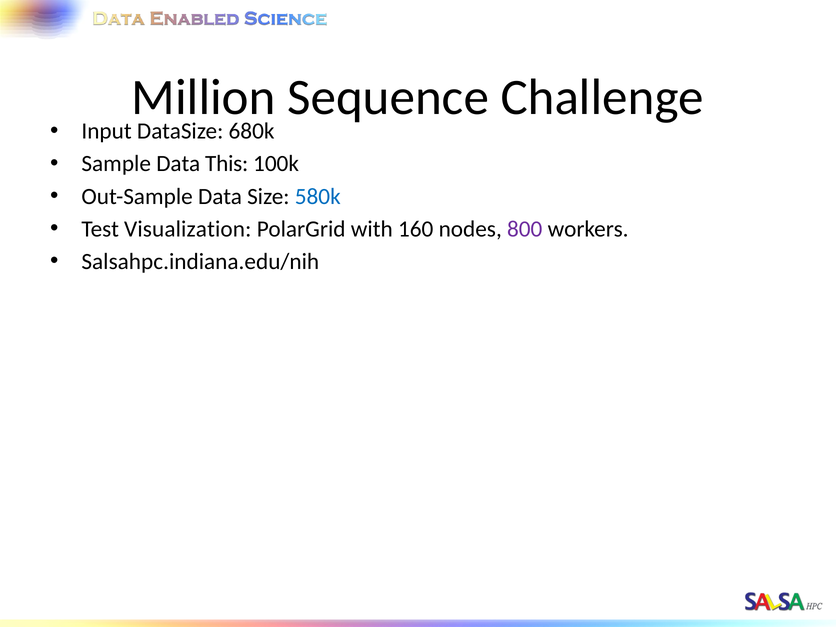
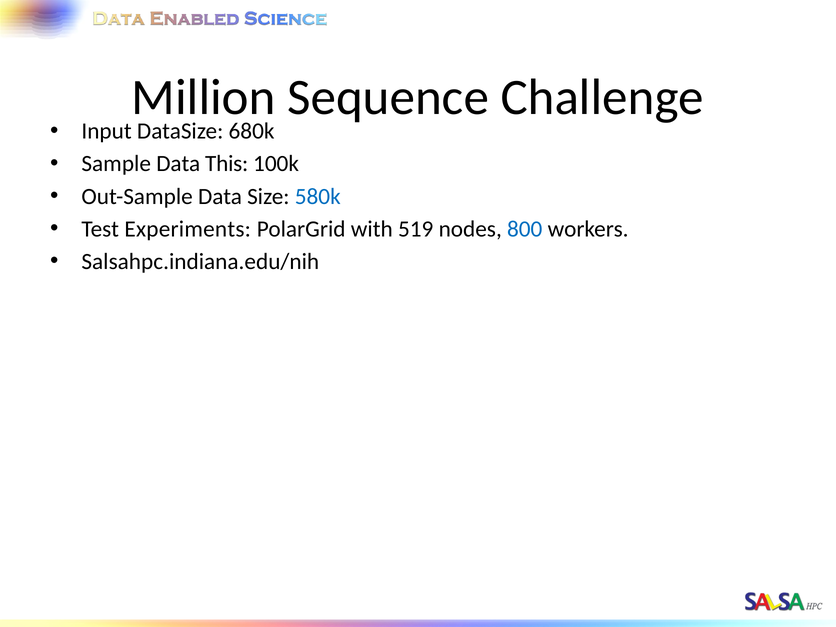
Visualization: Visualization -> Experiments
160: 160 -> 519
800 colour: purple -> blue
